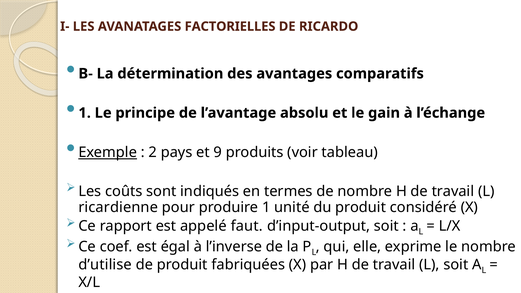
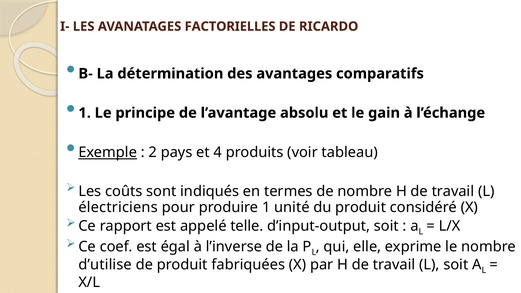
9: 9 -> 4
ricardienne: ricardienne -> électriciens
faut: faut -> telle
